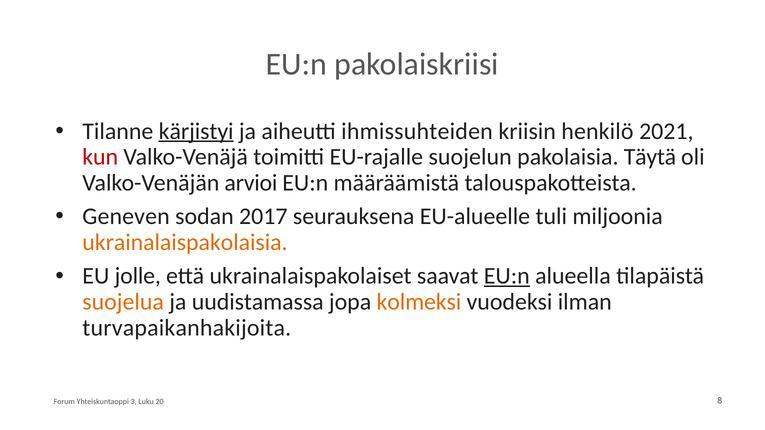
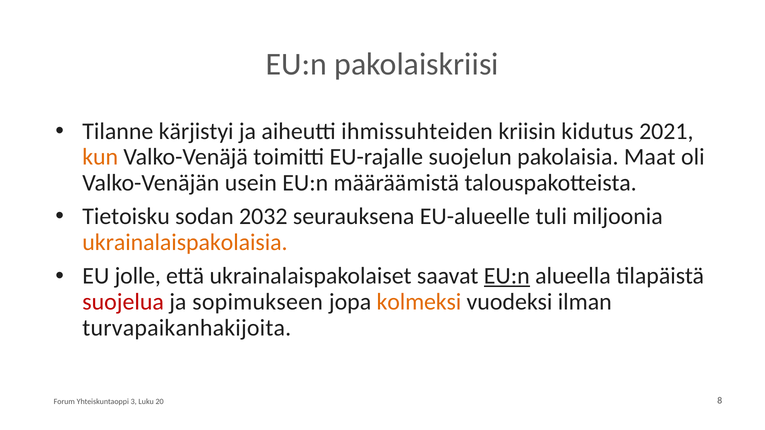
kärjistyi underline: present -> none
henkilö: henkilö -> kidutus
kun colour: red -> orange
Täytä: Täytä -> Maat
arvioi: arvioi -> usein
Geneven: Geneven -> Tietoisku
2017: 2017 -> 2032
suojelua colour: orange -> red
uudistamassa: uudistamassa -> sopimukseen
